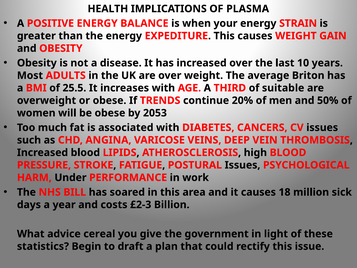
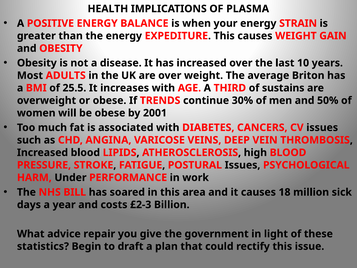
suitable: suitable -> sustains
20%: 20% -> 30%
2053: 2053 -> 2001
cereal: cereal -> repair
